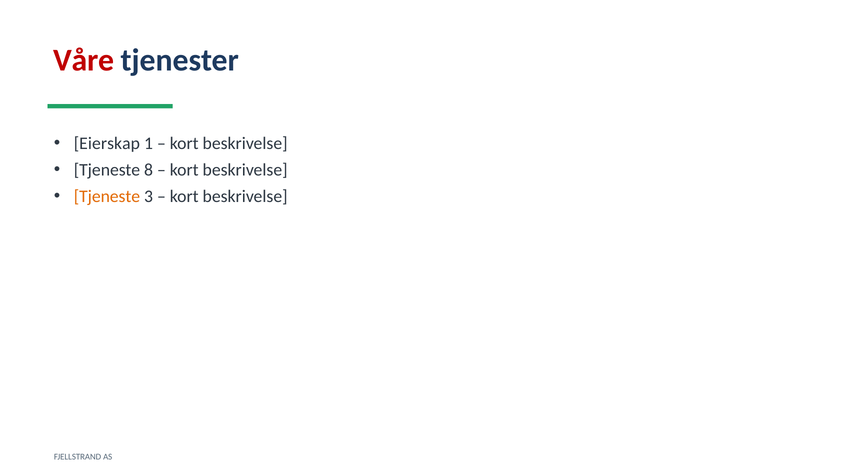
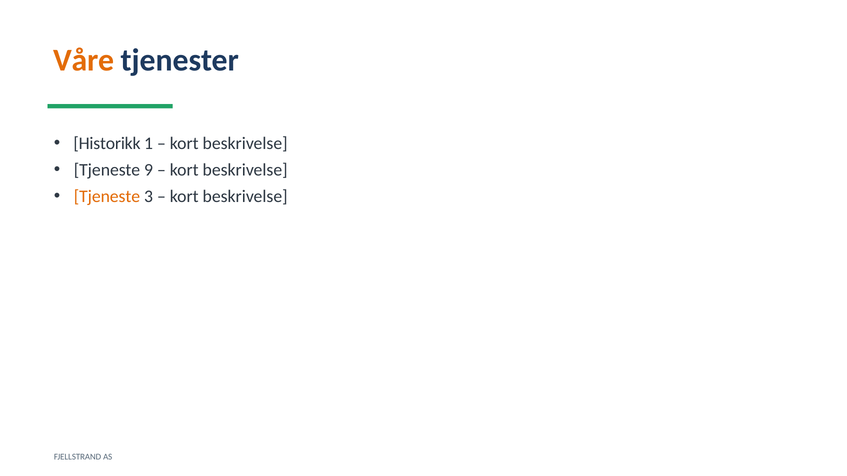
Våre colour: red -> orange
Eierskap: Eierskap -> Historikk
8: 8 -> 9
